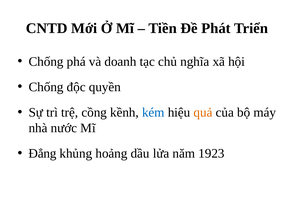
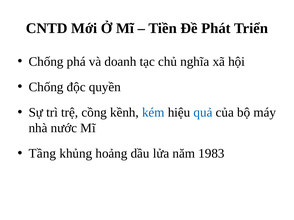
quả colour: orange -> blue
Đẳng: Đẳng -> Tầng
1923: 1923 -> 1983
